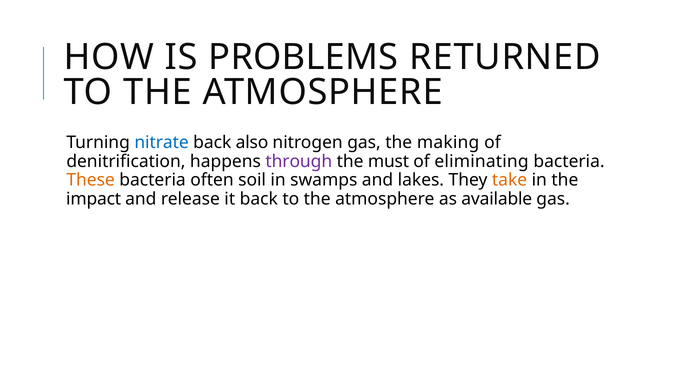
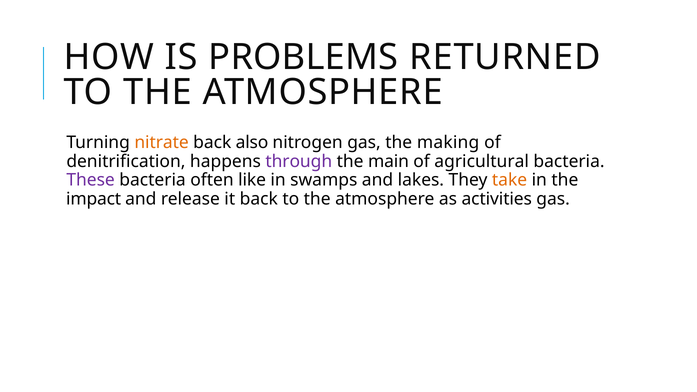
nitrate colour: blue -> orange
must: must -> main
eliminating: eliminating -> agricultural
These colour: orange -> purple
soil: soil -> like
available: available -> activities
